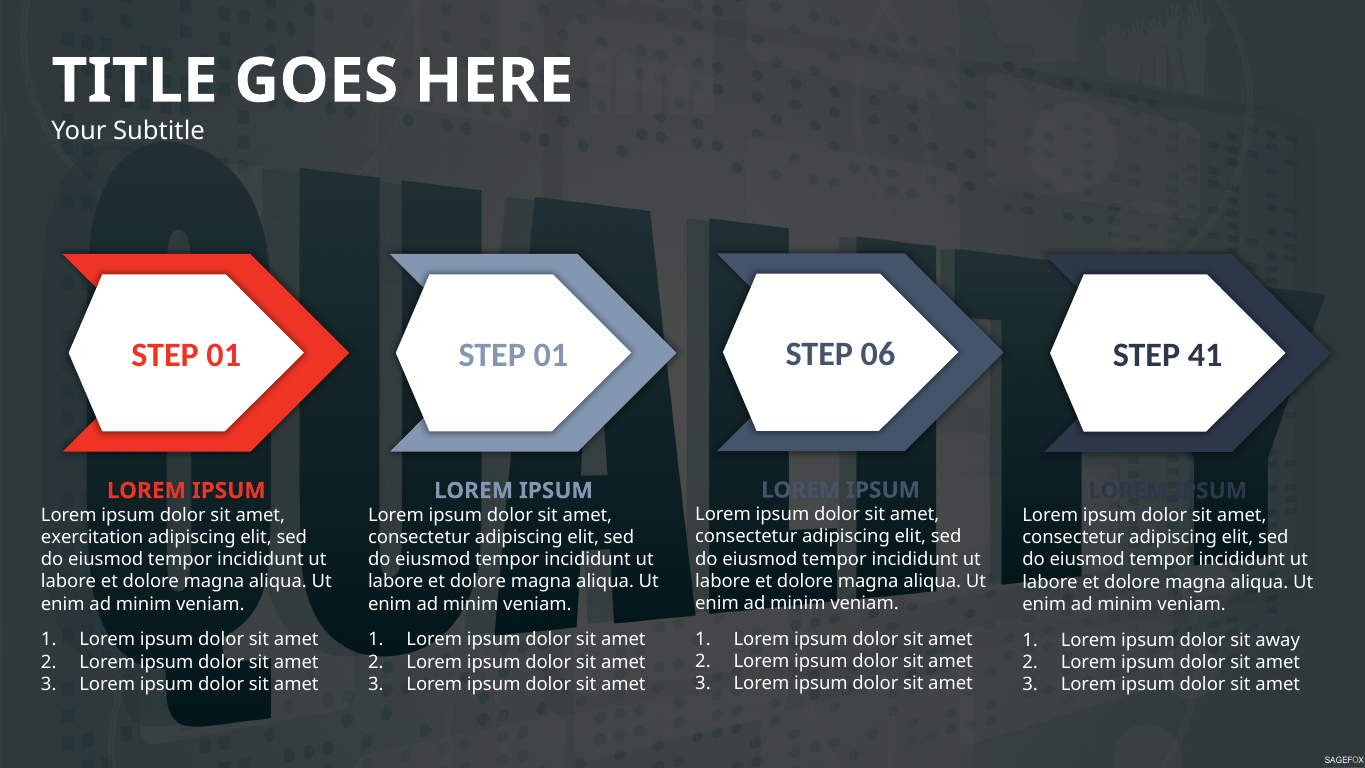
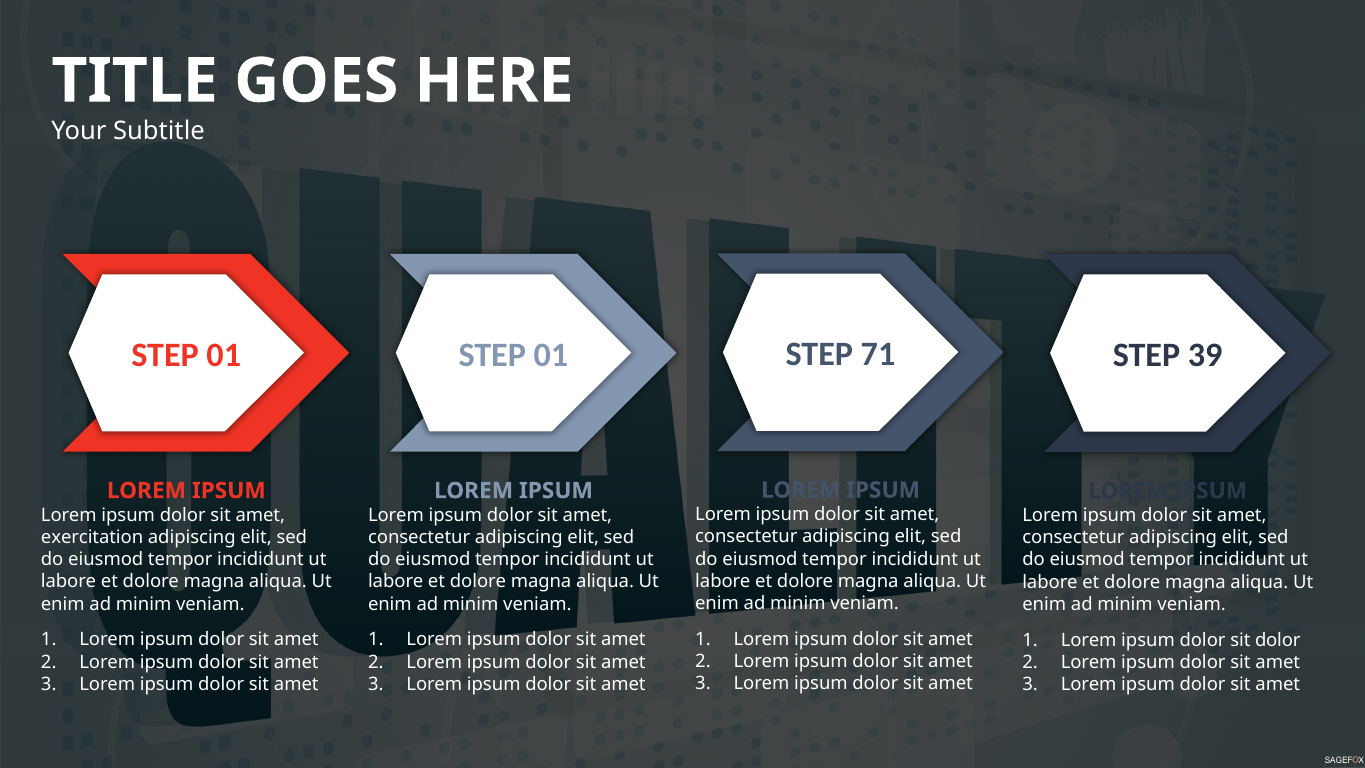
06: 06 -> 71
41: 41 -> 39
sit away: away -> dolor
